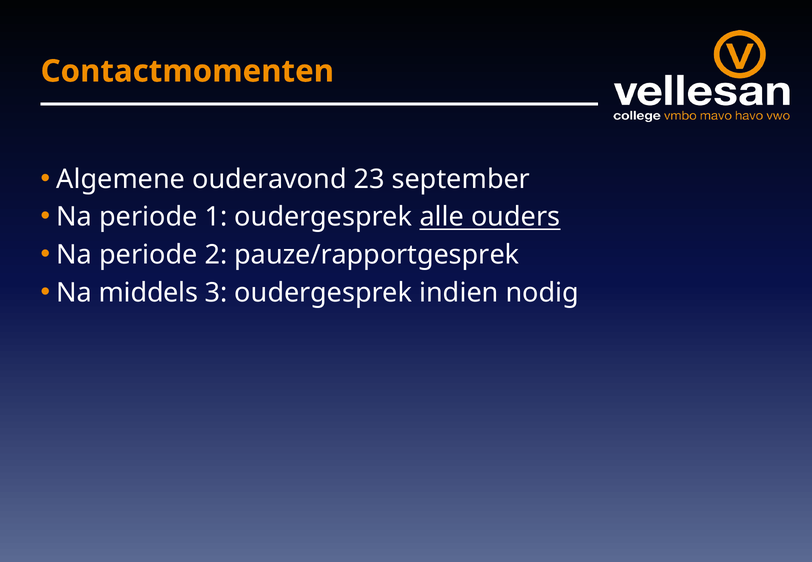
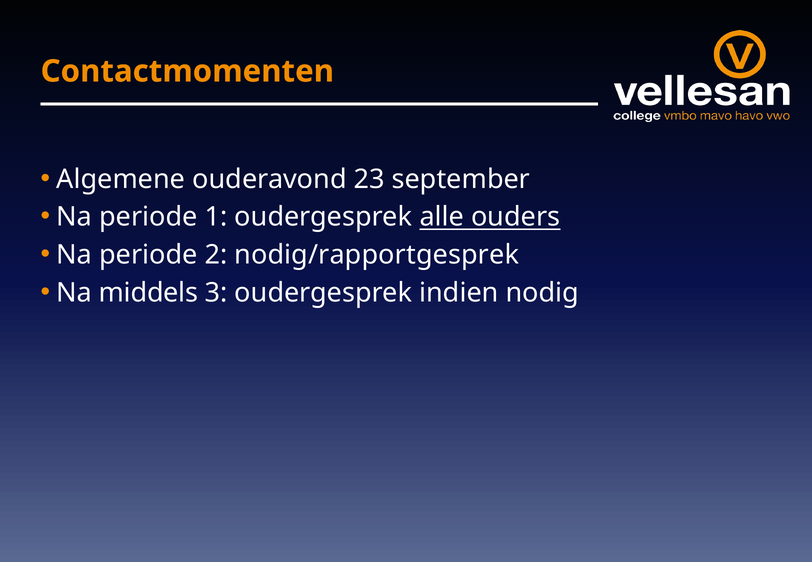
pauze/rapportgesprek: pauze/rapportgesprek -> nodig/rapportgesprek
